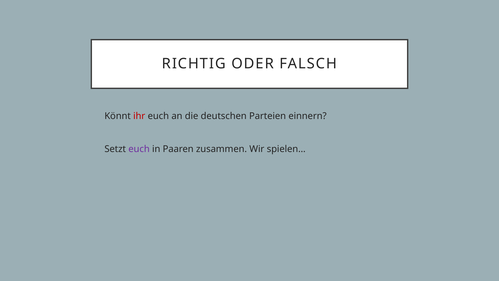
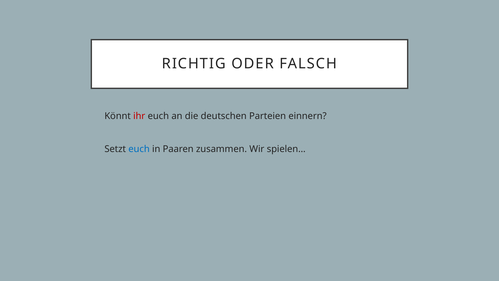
euch at (139, 149) colour: purple -> blue
